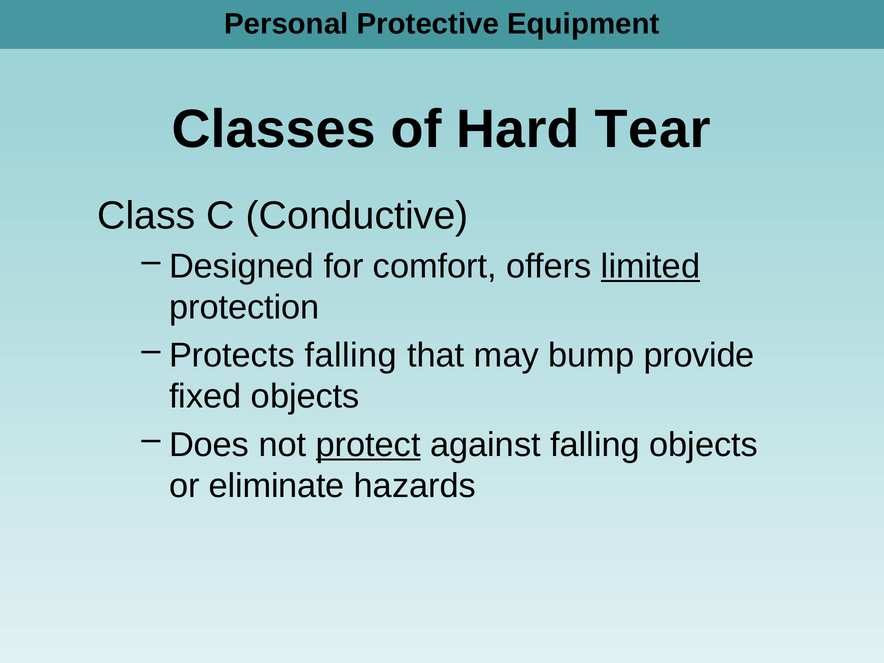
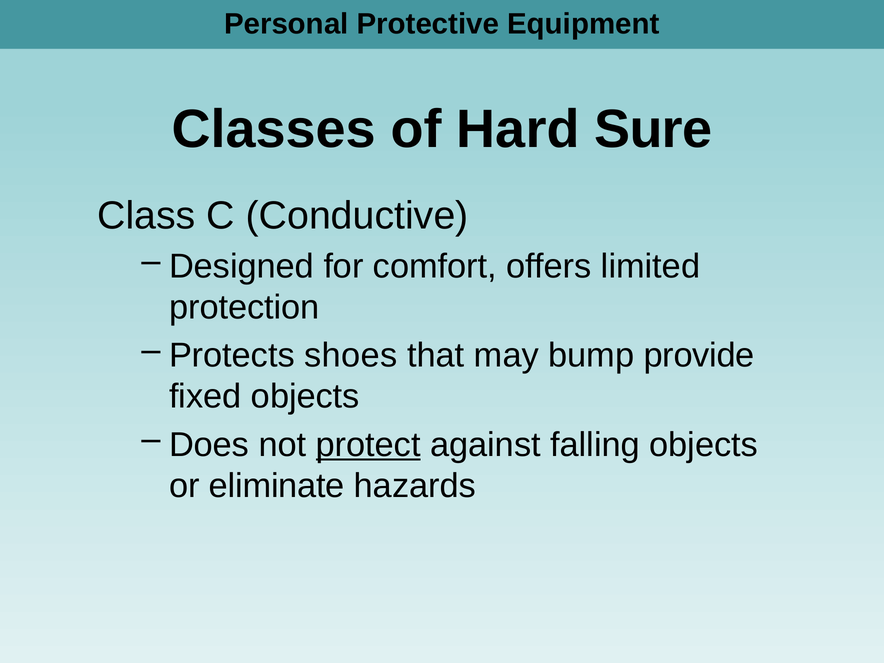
Tear: Tear -> Sure
limited underline: present -> none
Protects falling: falling -> shoes
